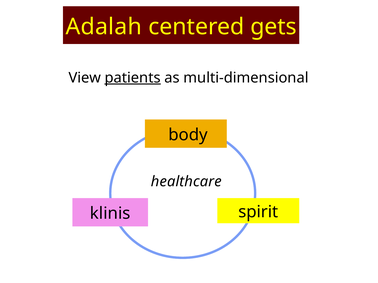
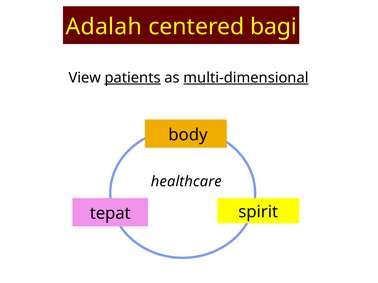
gets: gets -> bagi
multi-dimensional underline: none -> present
klinis: klinis -> tepat
